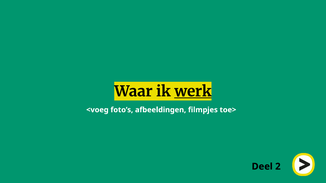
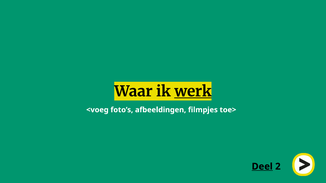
Deel underline: none -> present
